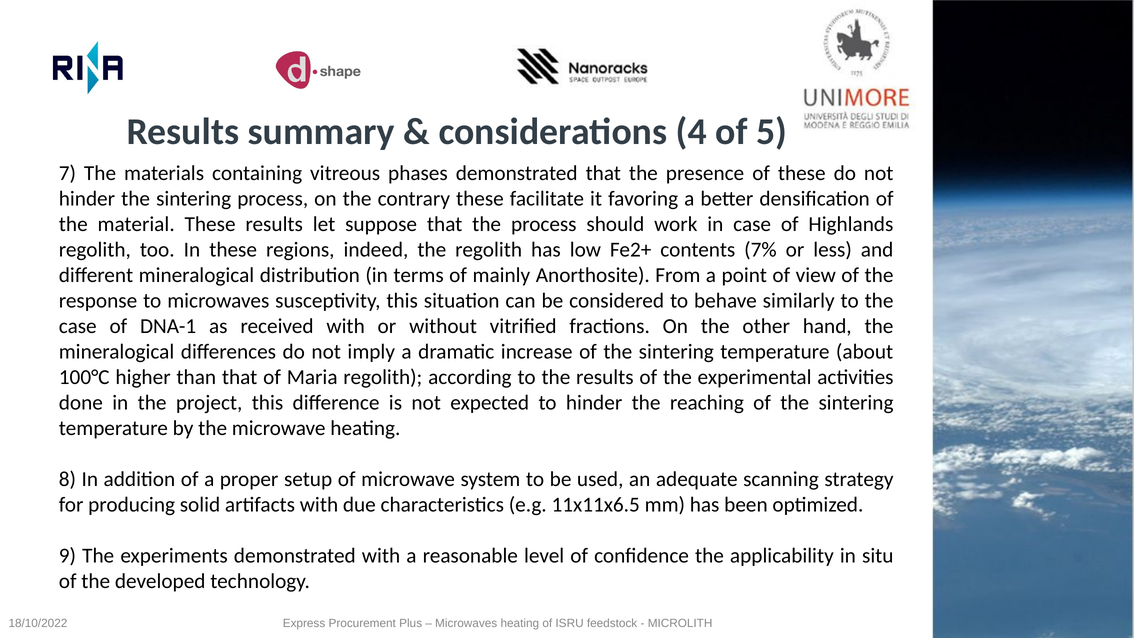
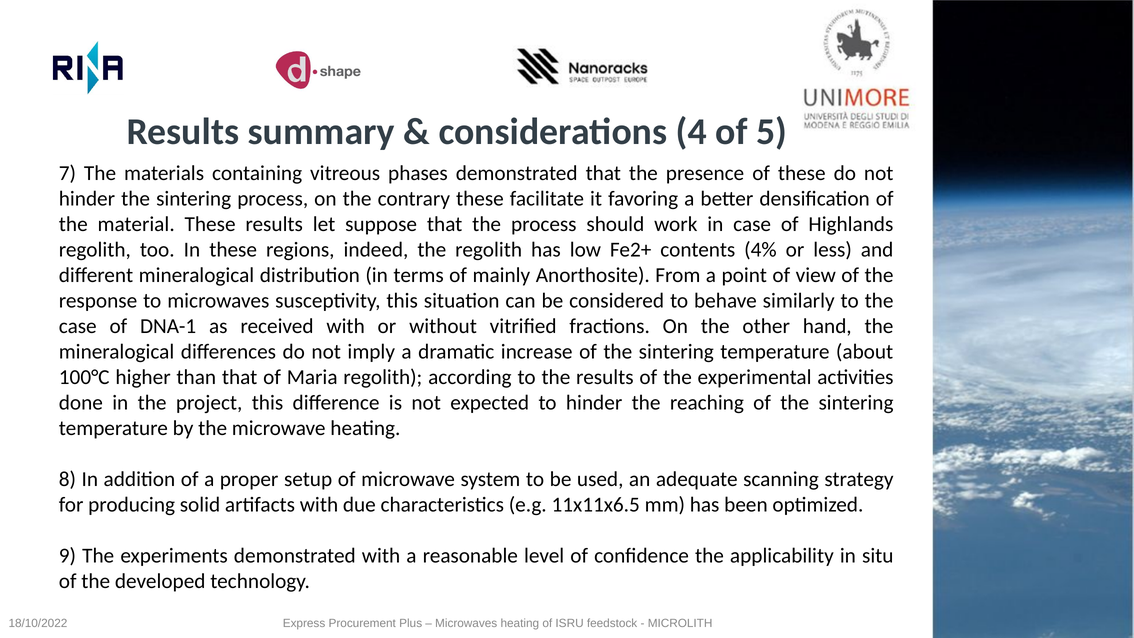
7%: 7% -> 4%
